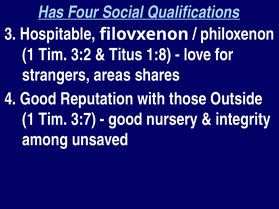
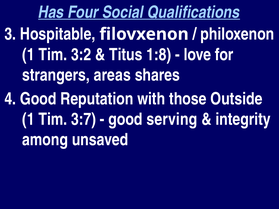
nursery: nursery -> serving
